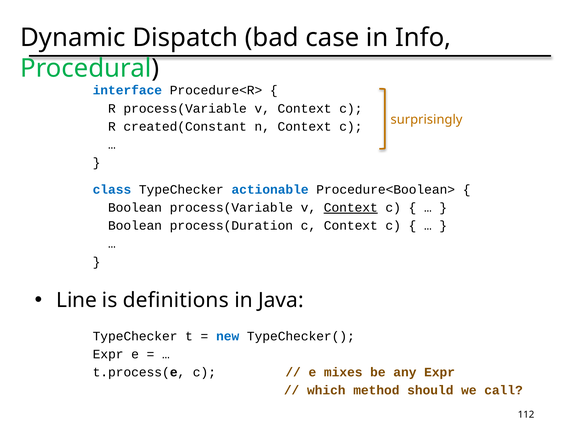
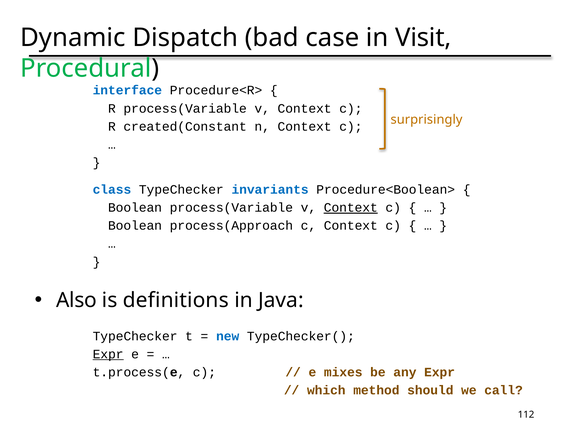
Info: Info -> Visit
actionable: actionable -> invariants
process(Duration: process(Duration -> process(Approach
Line: Line -> Also
Expr at (108, 354) underline: none -> present
